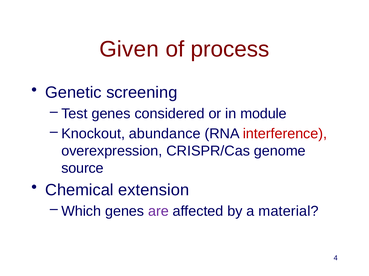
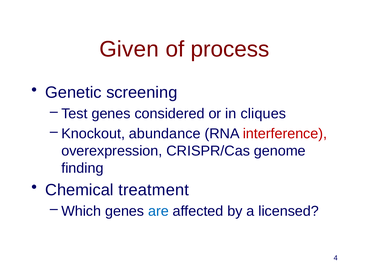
module: module -> cliques
source: source -> finding
extension: extension -> treatment
are colour: purple -> blue
material: material -> licensed
